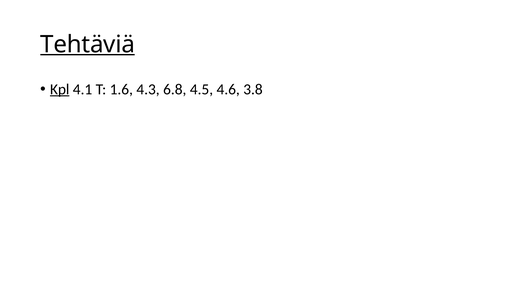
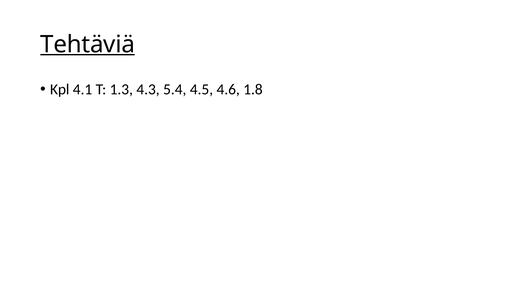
Kpl underline: present -> none
1.6: 1.6 -> 1.3
6.8: 6.8 -> 5.4
3.8: 3.8 -> 1.8
